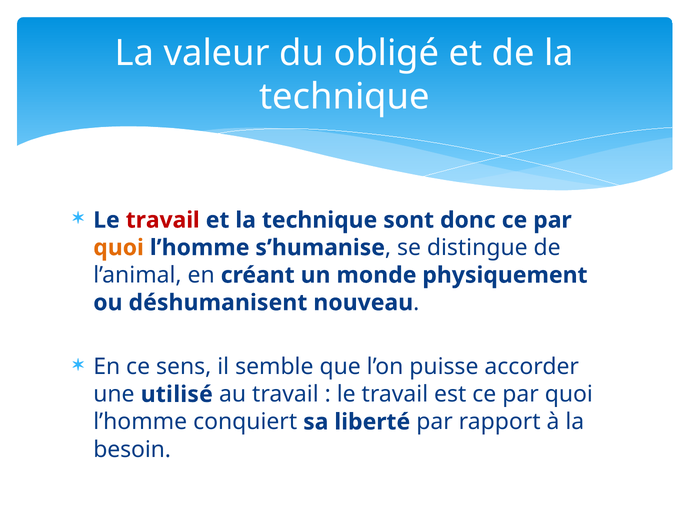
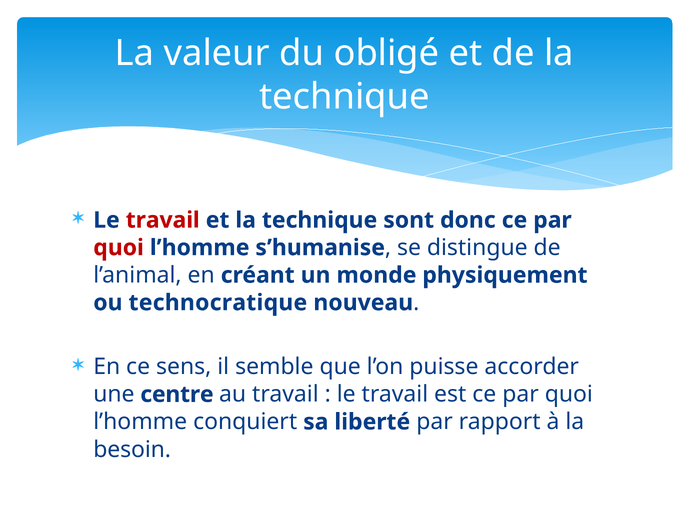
quoi at (119, 248) colour: orange -> red
déshumanisent: déshumanisent -> technocratique
utilisé: utilisé -> centre
